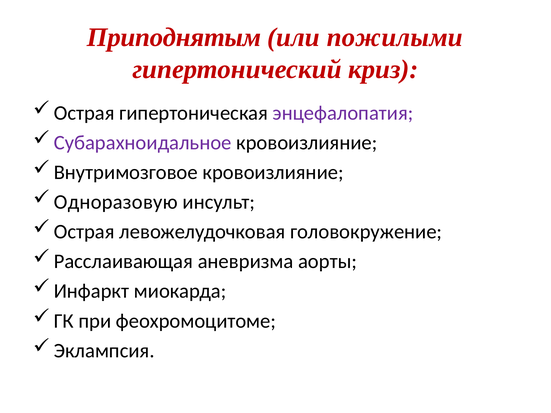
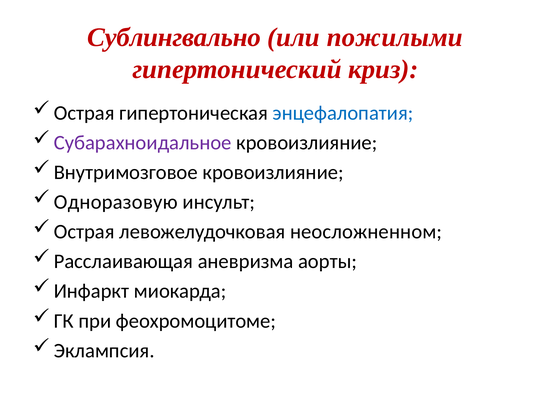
Приподнятым: Приподнятым -> Сублингвально
энцефалопатия colour: purple -> blue
головокружение: головокружение -> неосложненном
